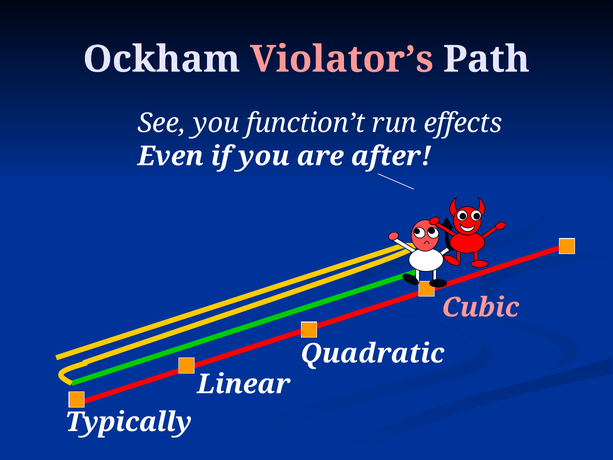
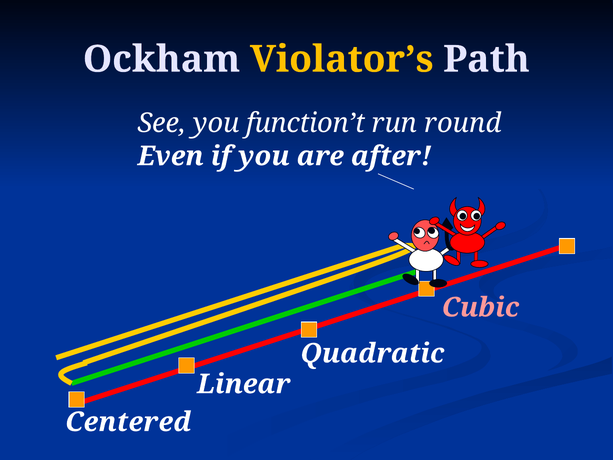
Violator’s colour: pink -> yellow
effects: effects -> round
Typically: Typically -> Centered
